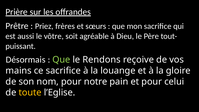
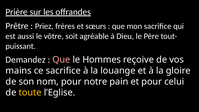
Désormais: Désormais -> Demandez
Que at (61, 60) colour: light green -> pink
Rendons: Rendons -> Hommes
